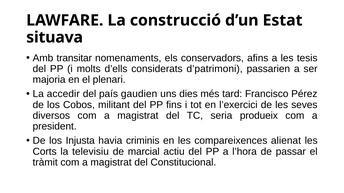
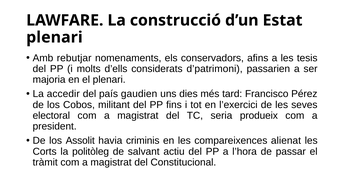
situava at (55, 37): situava -> plenari
transitar: transitar -> rebutjar
diversos: diversos -> electoral
Injusta: Injusta -> Assolit
televisiu: televisiu -> politòleg
marcial: marcial -> salvant
